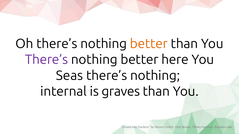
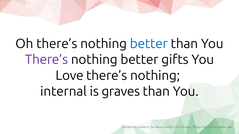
better at (149, 44) colour: orange -> blue
here: here -> gifts
Seas: Seas -> Love
